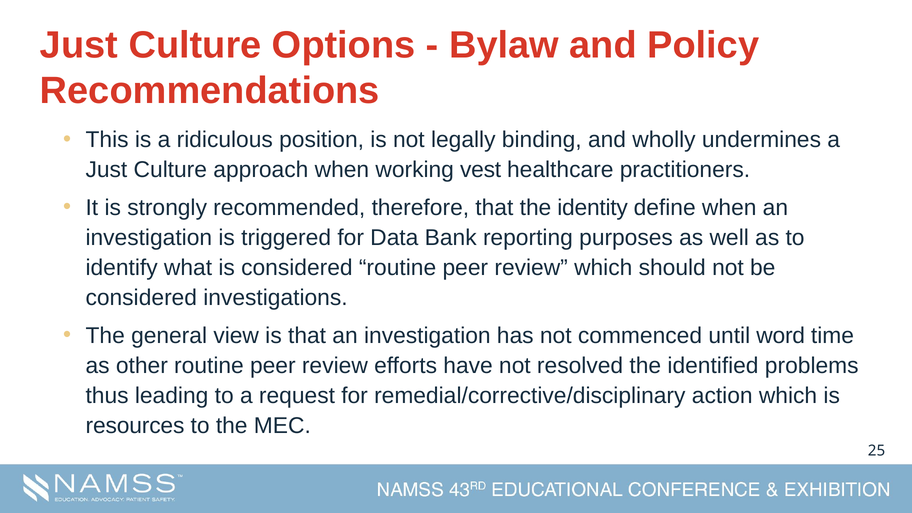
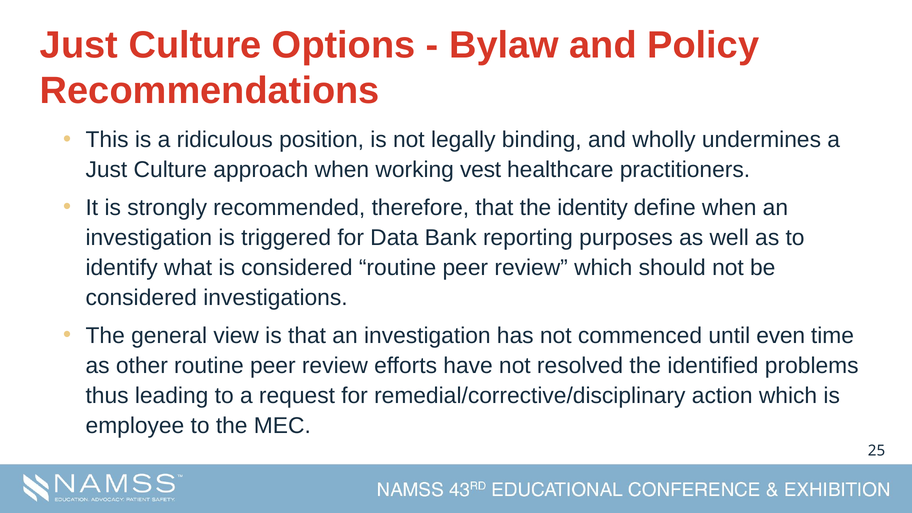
word: word -> even
resources: resources -> employee
